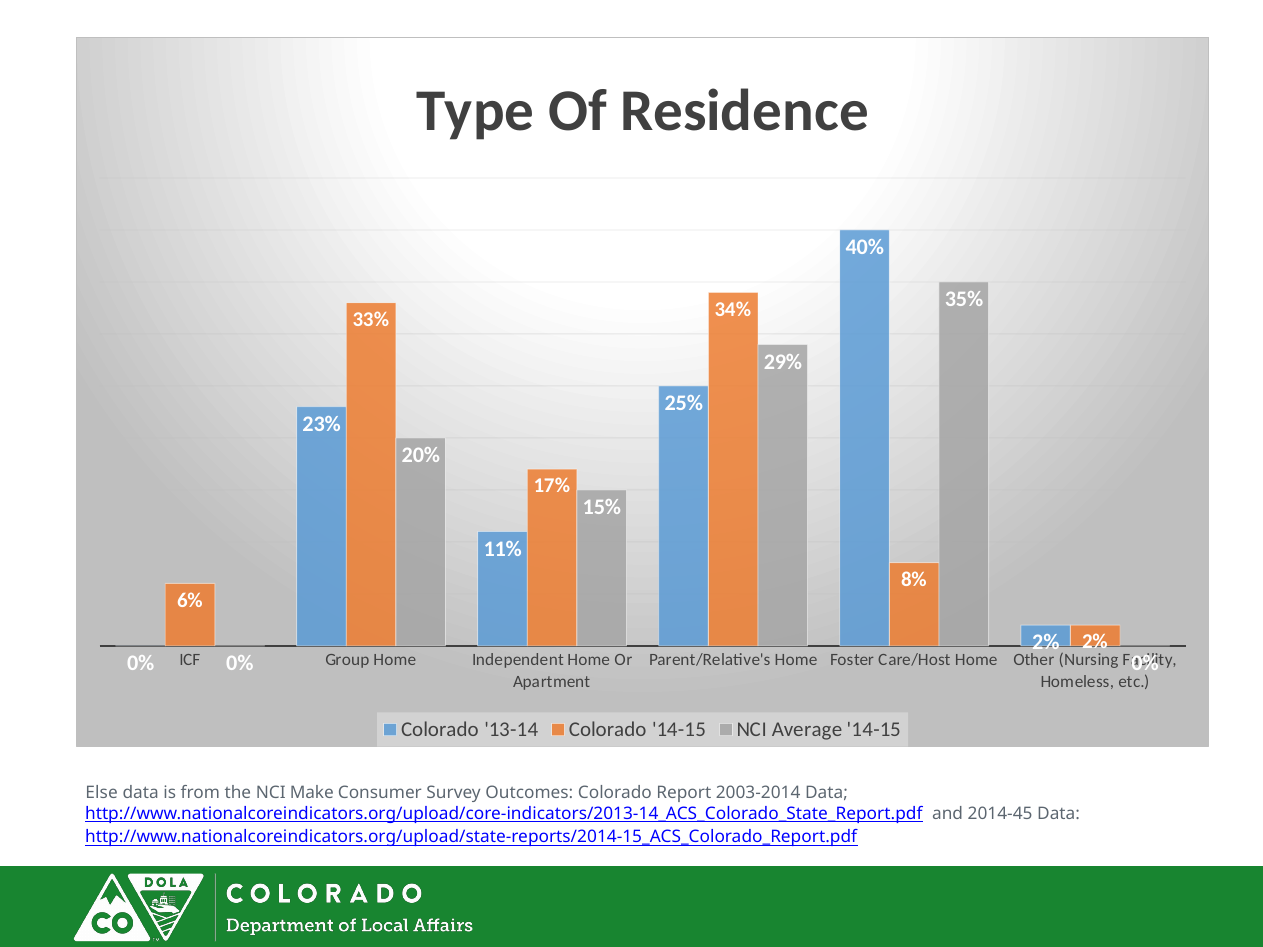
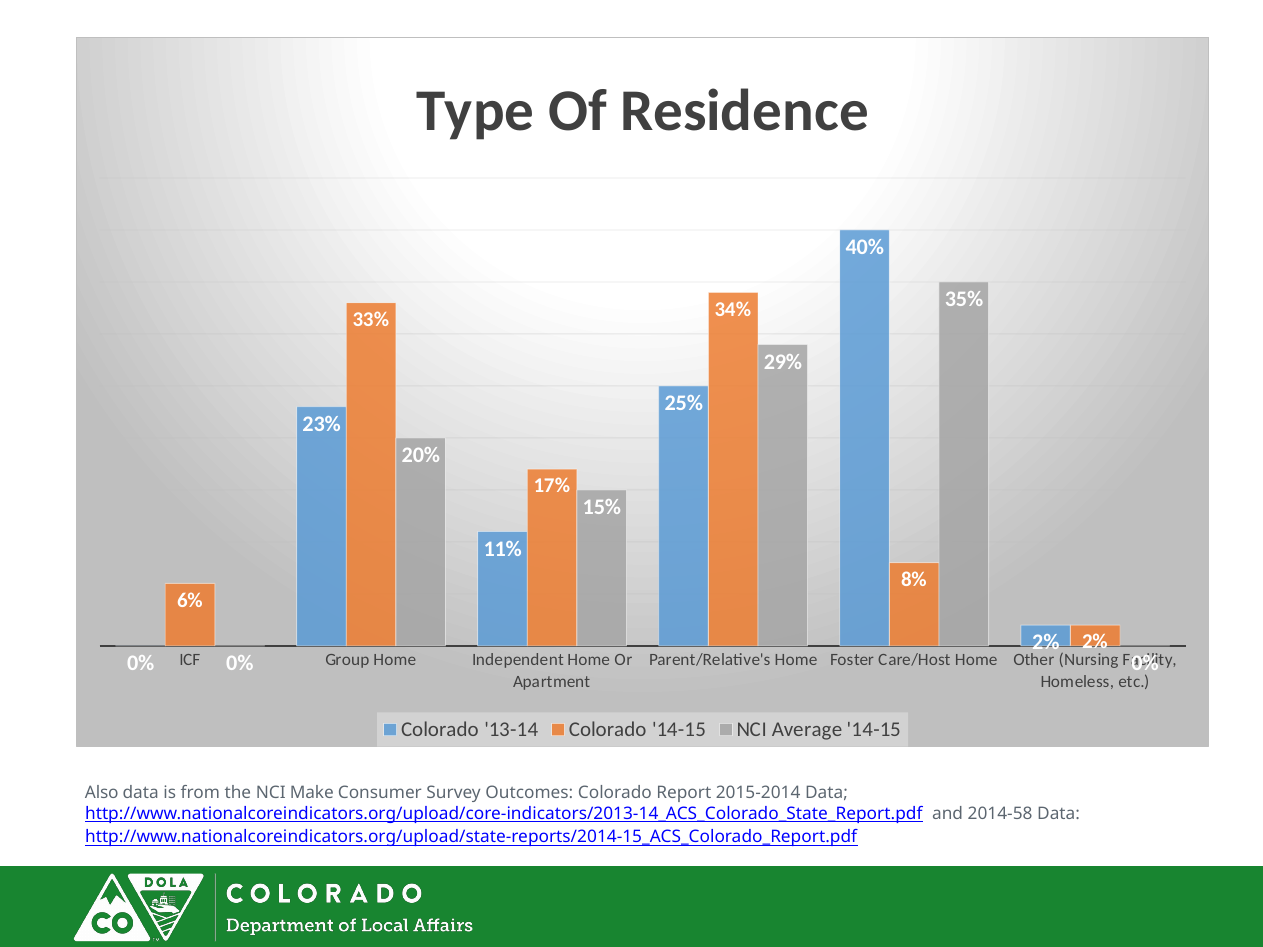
Else: Else -> Also
2003-2014: 2003-2014 -> 2015-2014
2014-45: 2014-45 -> 2014-58
